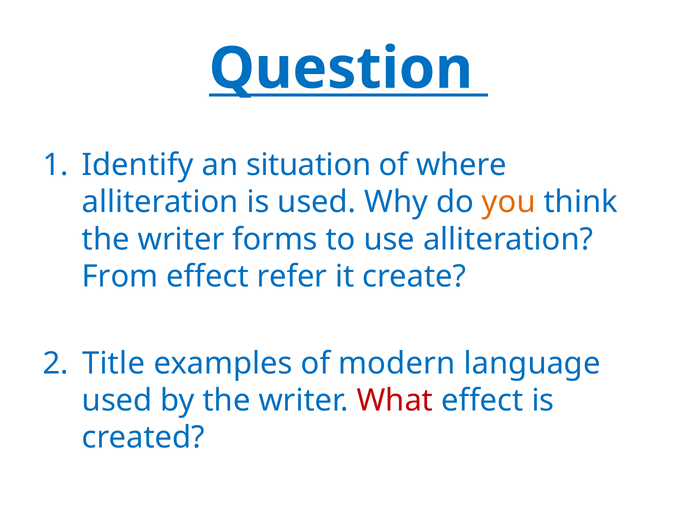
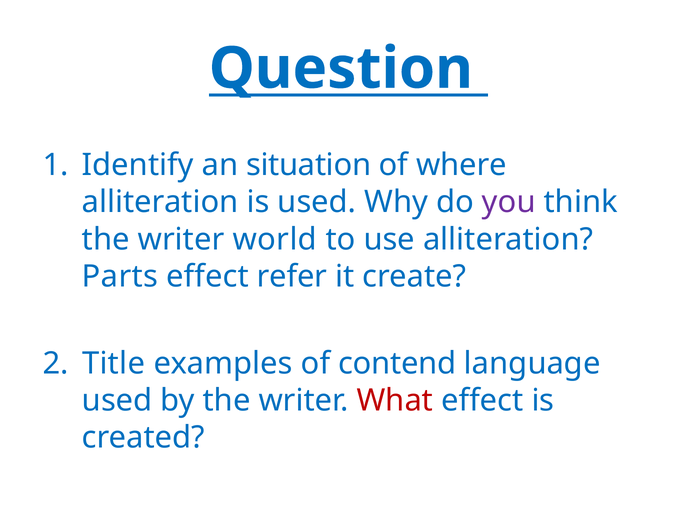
you colour: orange -> purple
forms: forms -> world
From: From -> Parts
modern: modern -> contend
